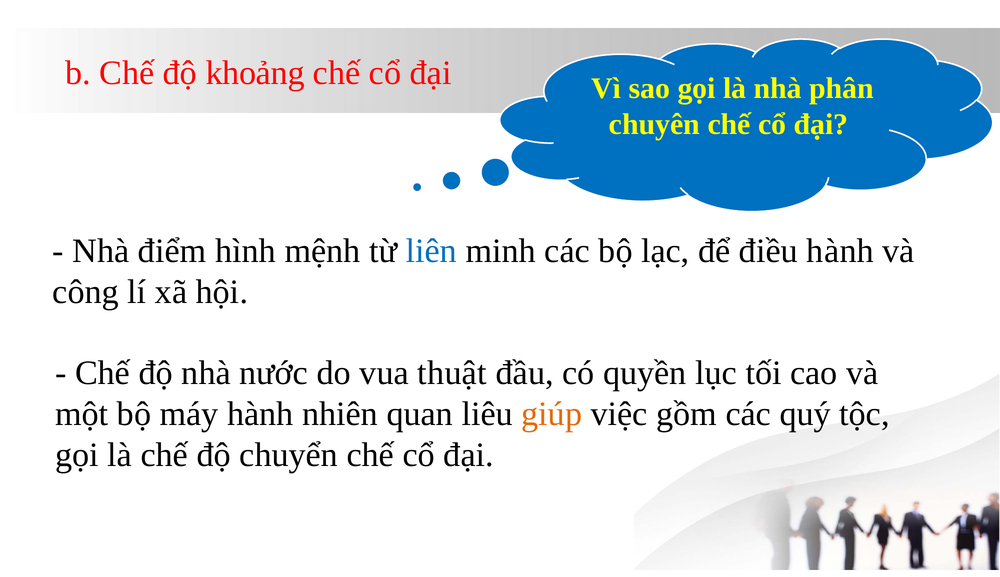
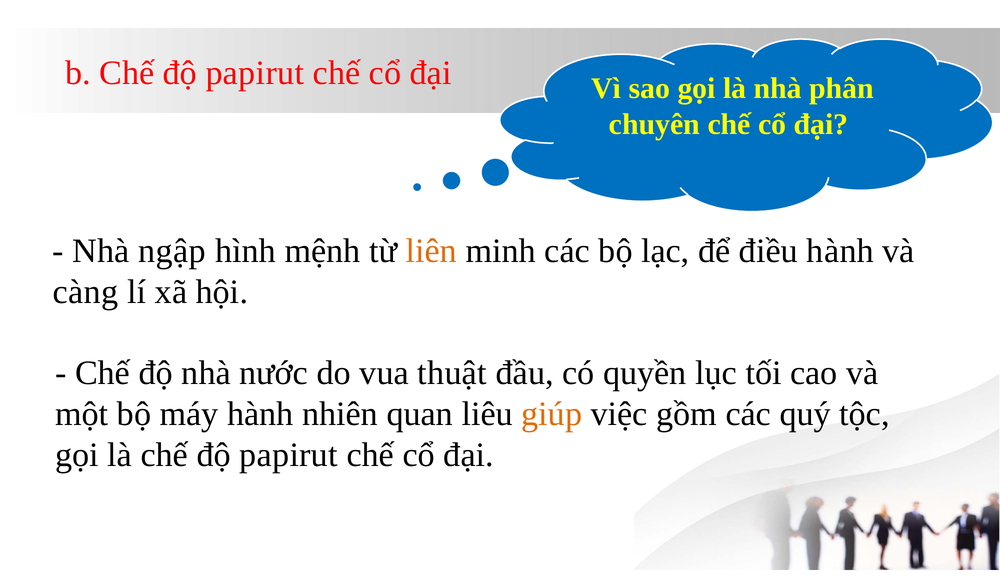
b Chế độ khoảng: khoảng -> papirut
điểm: điểm -> ngập
liên colour: blue -> orange
công: công -> càng
là chế độ chuyển: chuyển -> papirut
